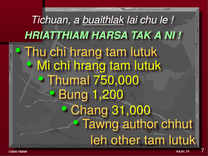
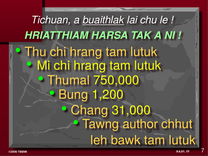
other: other -> bawk
